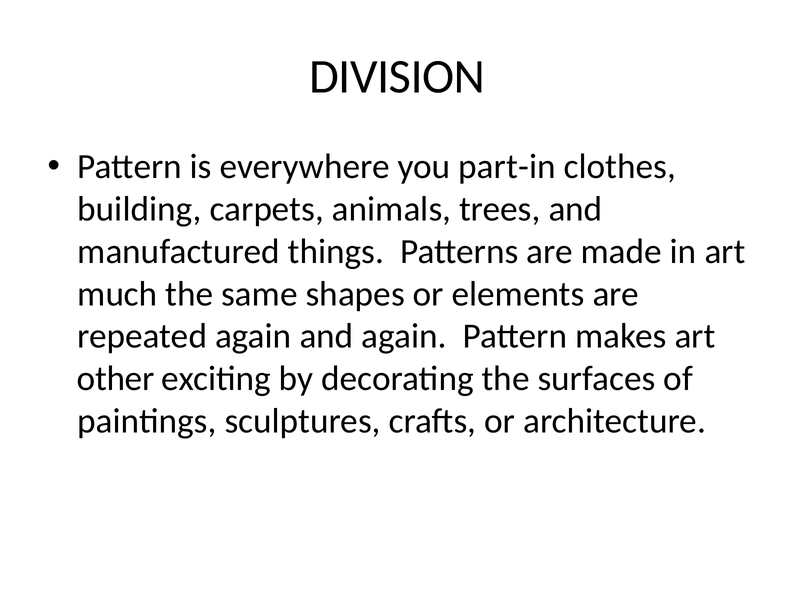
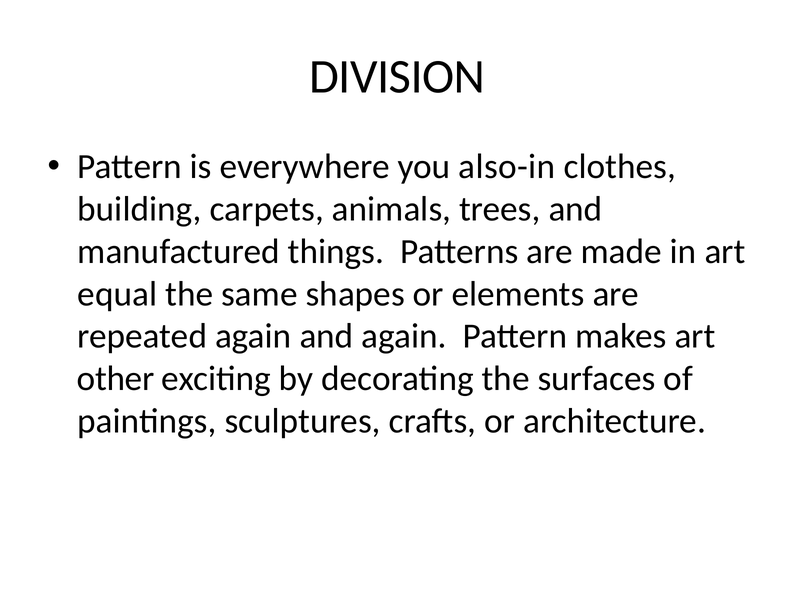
part-in: part-in -> also-in
much: much -> equal
